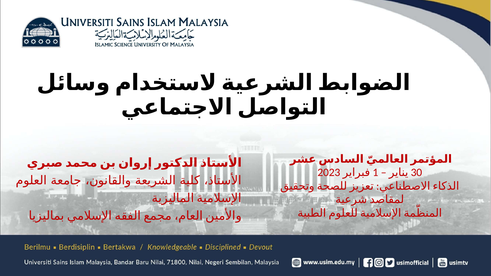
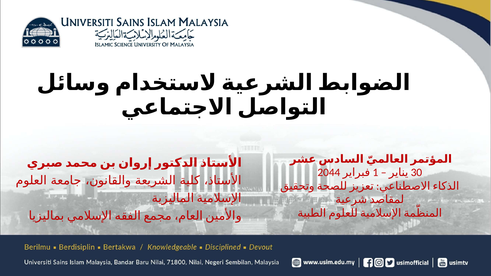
2023: 2023 -> 2044
